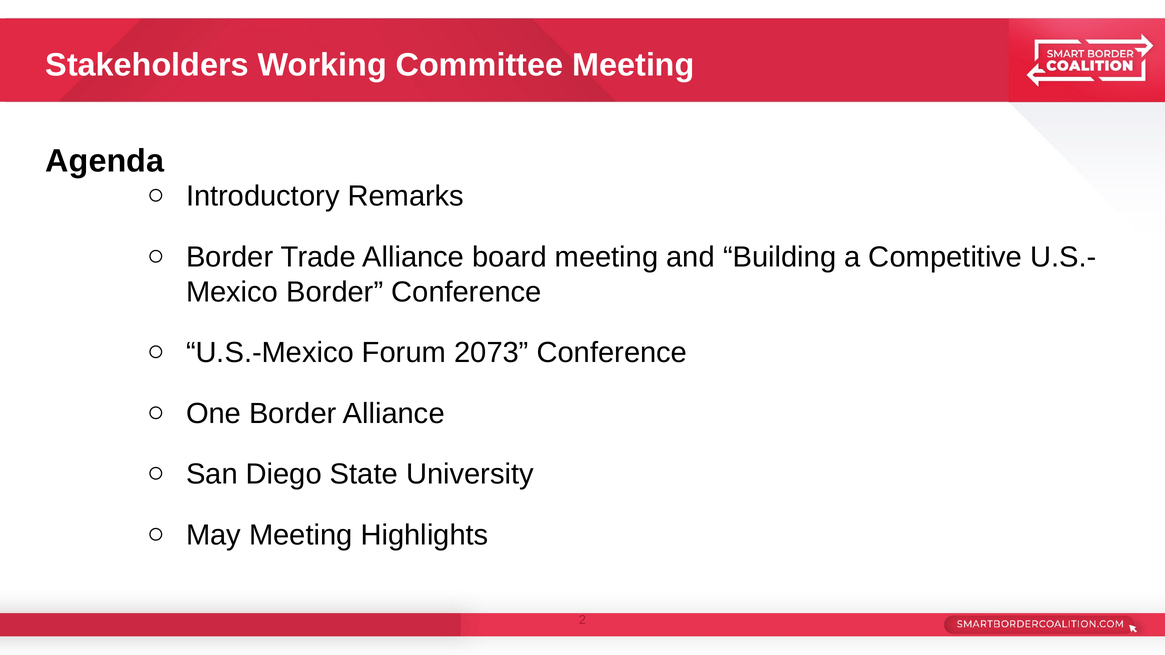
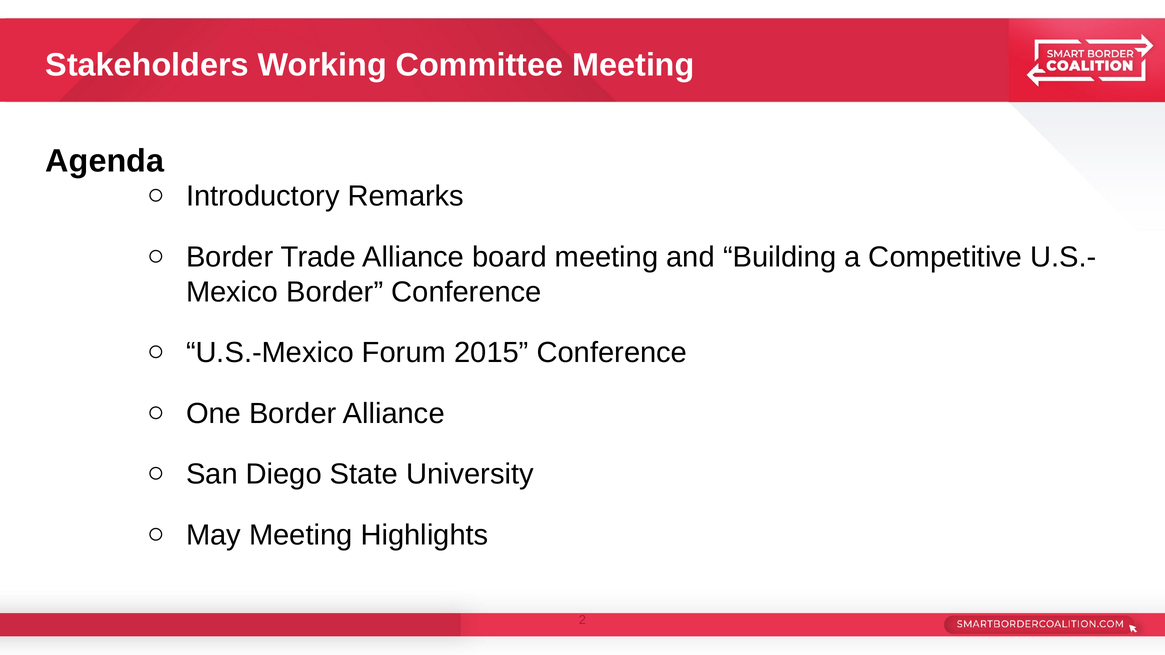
2073: 2073 -> 2015
